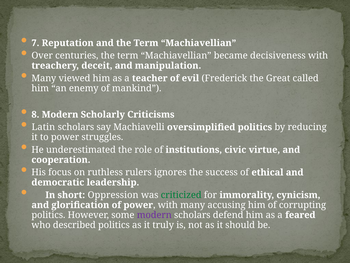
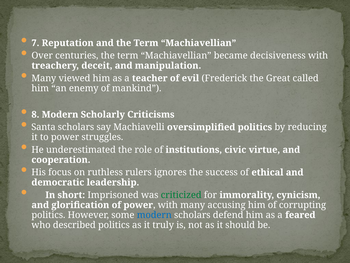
Latin: Latin -> Santa
Oppression: Oppression -> Imprisoned
modern at (154, 215) colour: purple -> blue
